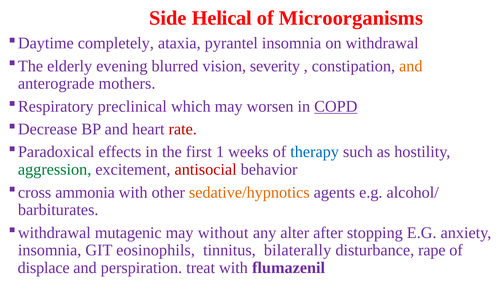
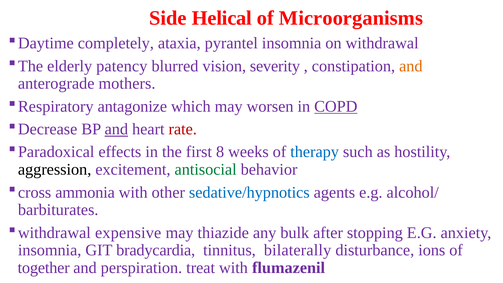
evening: evening -> patency
preclinical: preclinical -> antagonize
and at (116, 129) underline: none -> present
1: 1 -> 8
aggression colour: green -> black
antisocial colour: red -> green
sedative/hypnotics colour: orange -> blue
mutagenic: mutagenic -> expensive
without: without -> thiazide
alter: alter -> bulk
eosinophils: eosinophils -> bradycardia
rape: rape -> ions
displace: displace -> together
